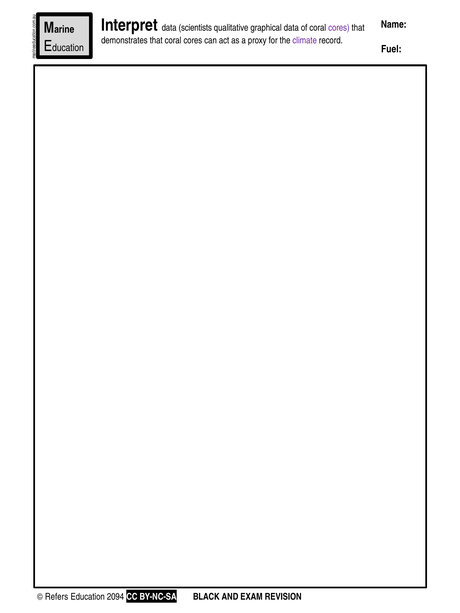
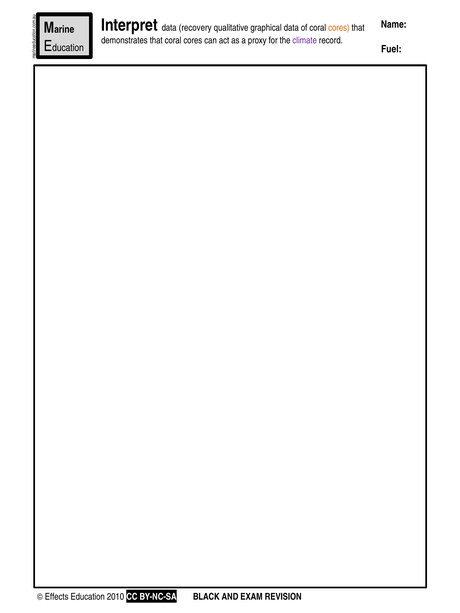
scientists: scientists -> recovery
cores at (339, 28) colour: purple -> orange
Refers: Refers -> Effects
2094: 2094 -> 2010
